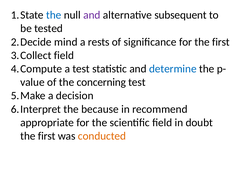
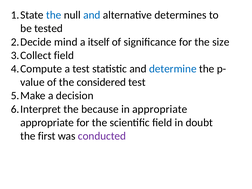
and at (92, 15) colour: purple -> blue
subsequent: subsequent -> determines
rests: rests -> itself
for the first: first -> size
concerning: concerning -> considered
in recommend: recommend -> appropriate
conducted colour: orange -> purple
